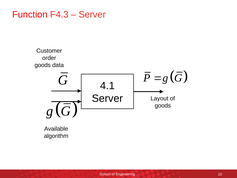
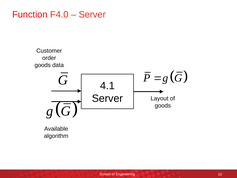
F4.3: F4.3 -> F4.0
